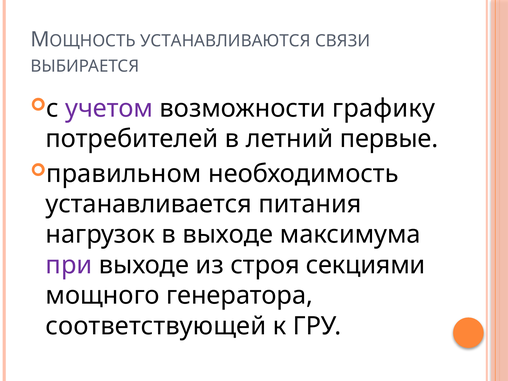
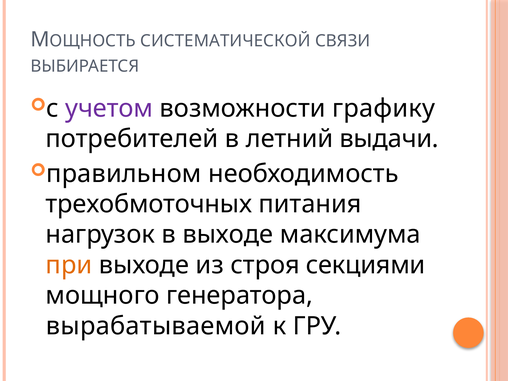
УСТАНАВЛИВАЮТСЯ: УСТАНАВЛИВАЮТСЯ -> СИСТЕМАТИЧЕСКОЙ
первые: первые -> выдачи
устанавливается: устанавливается -> трехобмоточных
при colour: purple -> orange
соответствующей: соответствующей -> вырабатываемой
